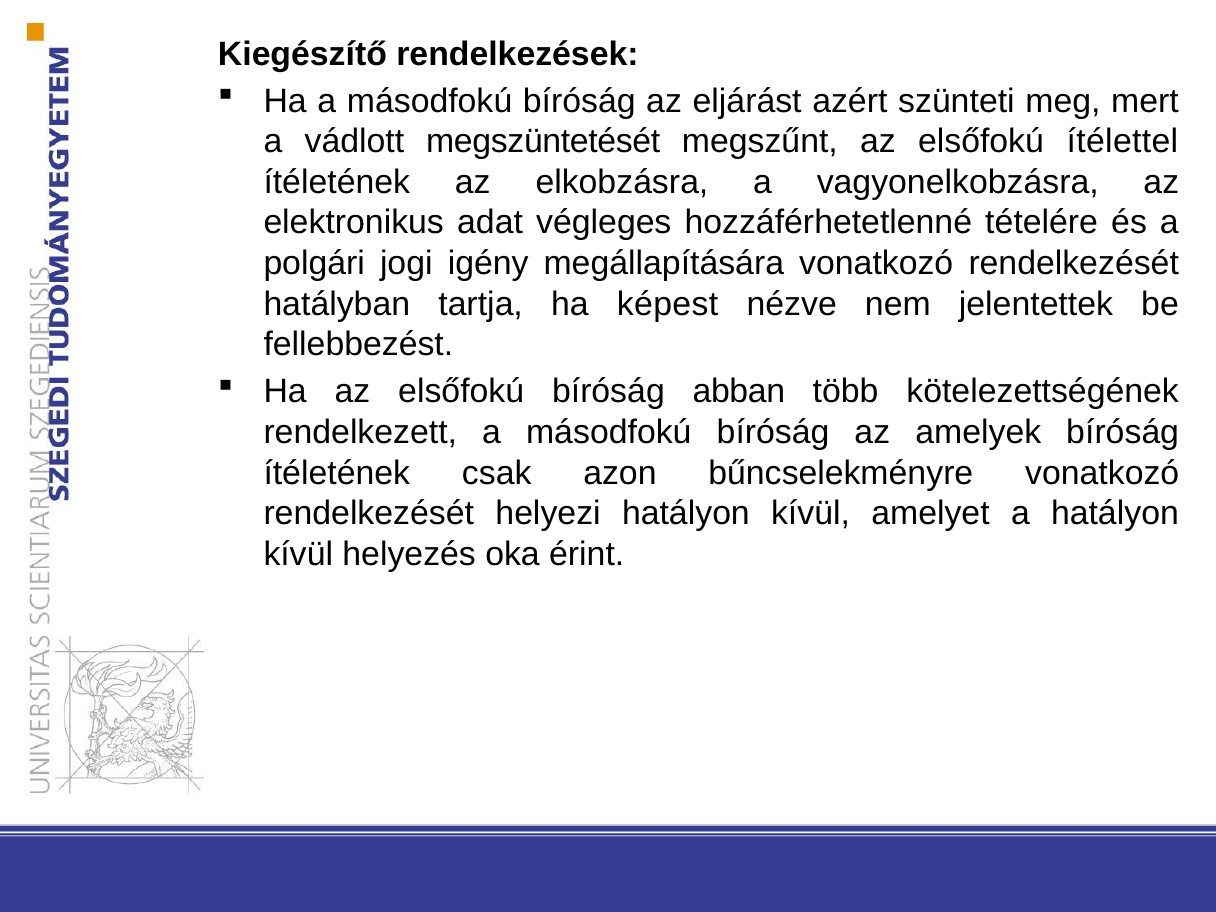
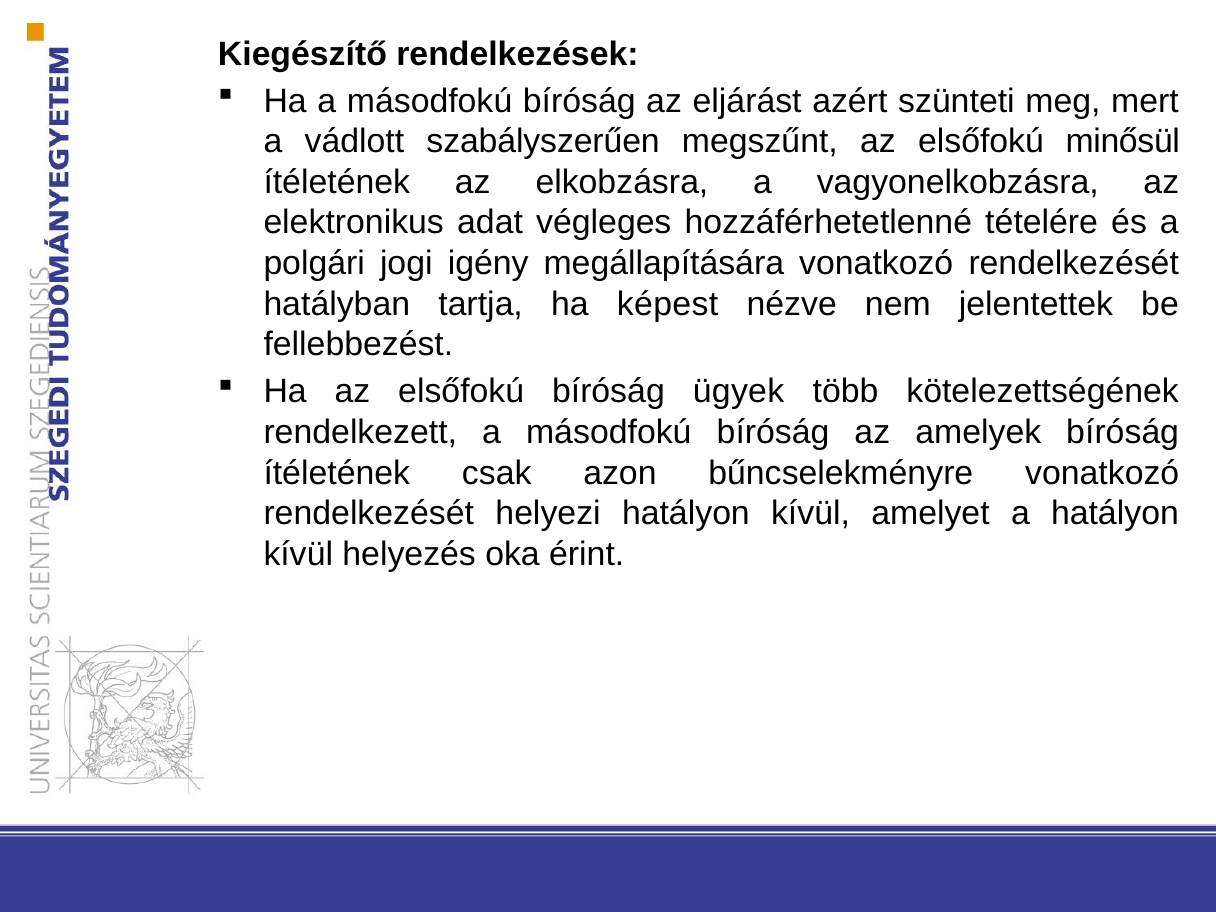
megszüntetését: megszüntetését -> szabályszerűen
ítélettel: ítélettel -> minősül
abban: abban -> ügyek
